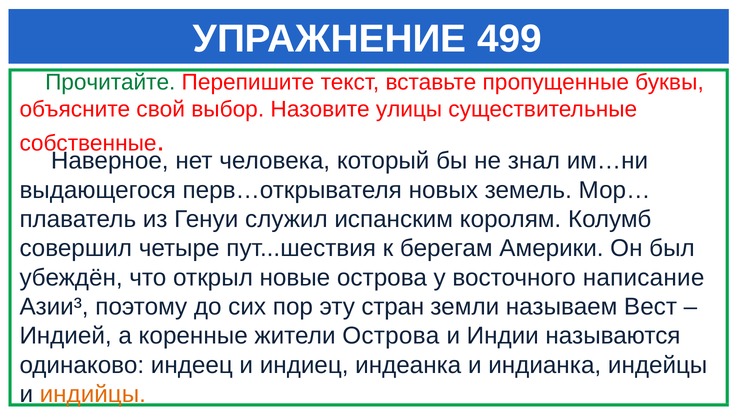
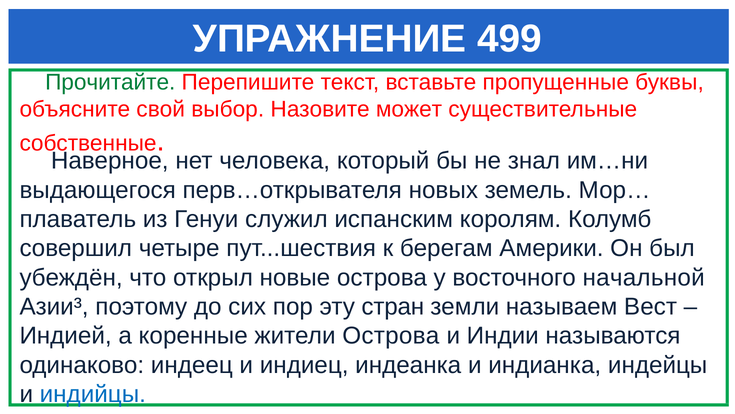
улицы: улицы -> может
написание: написание -> начальной
индийцы colour: orange -> blue
